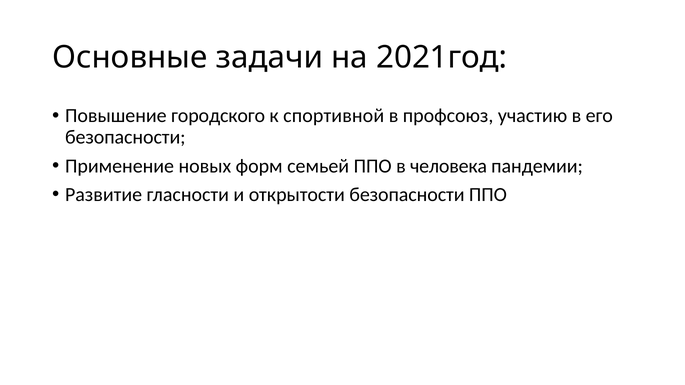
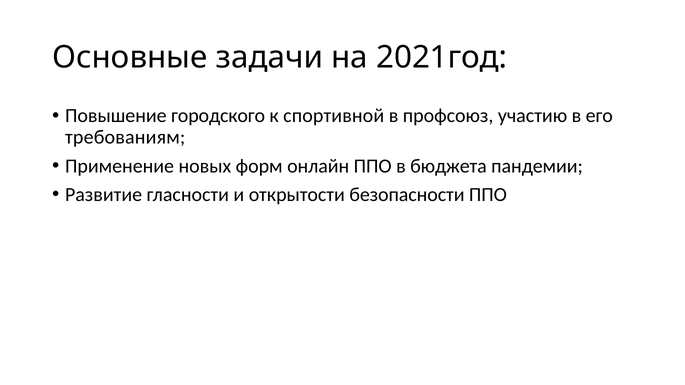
безопасности at (125, 137): безопасности -> требованиям
семьей: семьей -> онлайн
человека: человека -> бюджета
